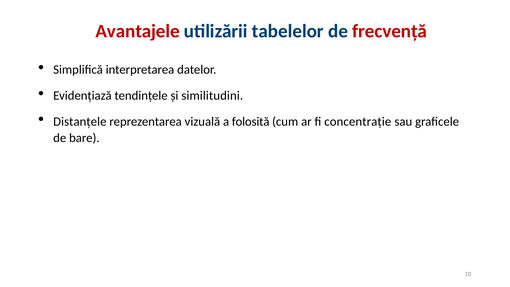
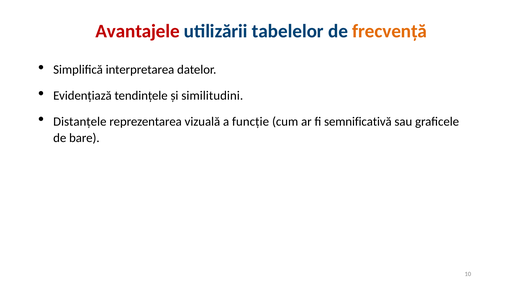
frecvență colour: red -> orange
folosită: folosită -> funcție
concentrație: concentrație -> semnificativă
